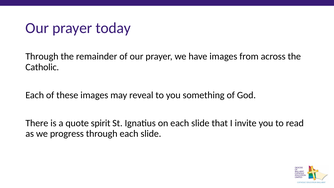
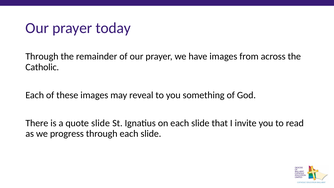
quote spirit: spirit -> slide
